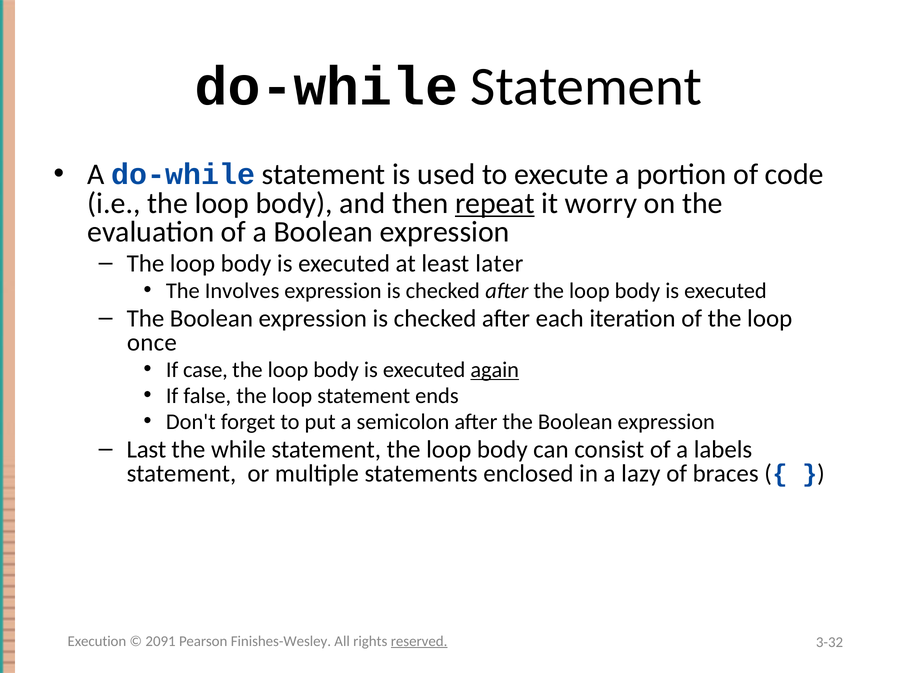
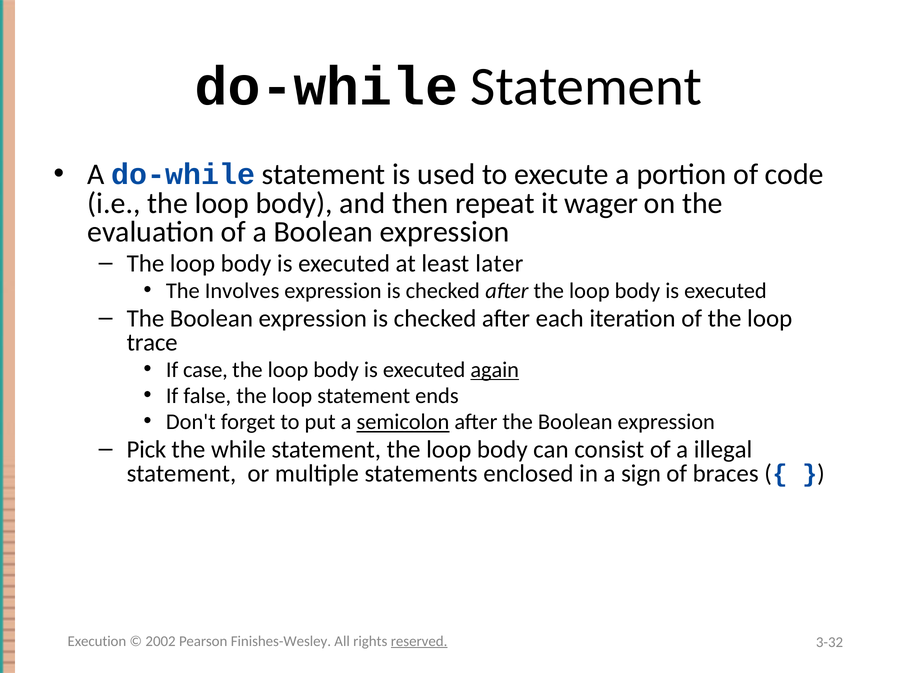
repeat underline: present -> none
worry: worry -> wager
once: once -> trace
semicolon underline: none -> present
Last: Last -> Pick
labels: labels -> illegal
lazy: lazy -> sign
2091: 2091 -> 2002
